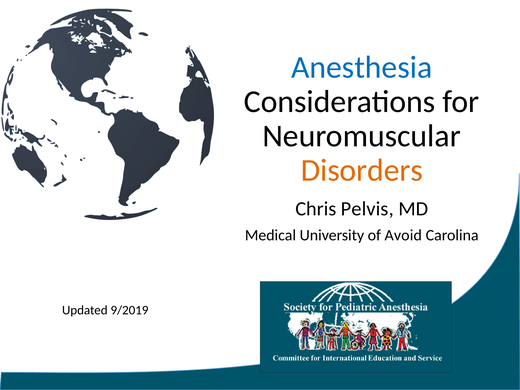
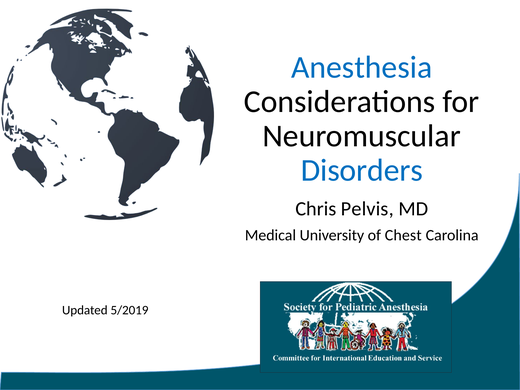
Disorders colour: orange -> blue
Avoid: Avoid -> Chest
9/2019: 9/2019 -> 5/2019
